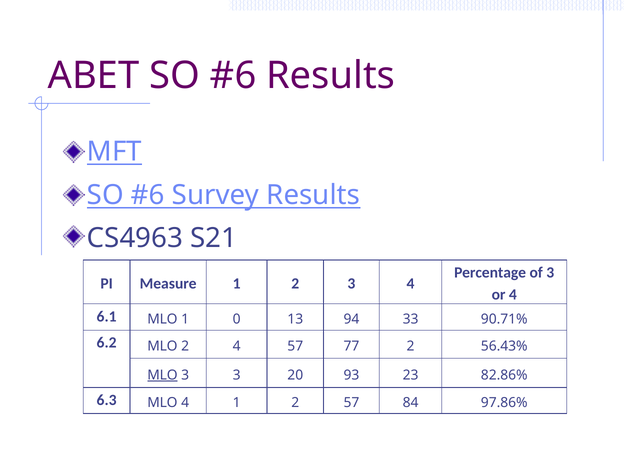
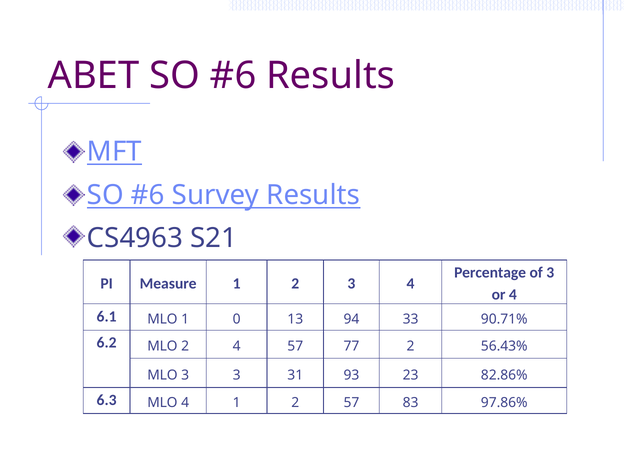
MLO at (162, 375) underline: present -> none
20: 20 -> 31
84: 84 -> 83
